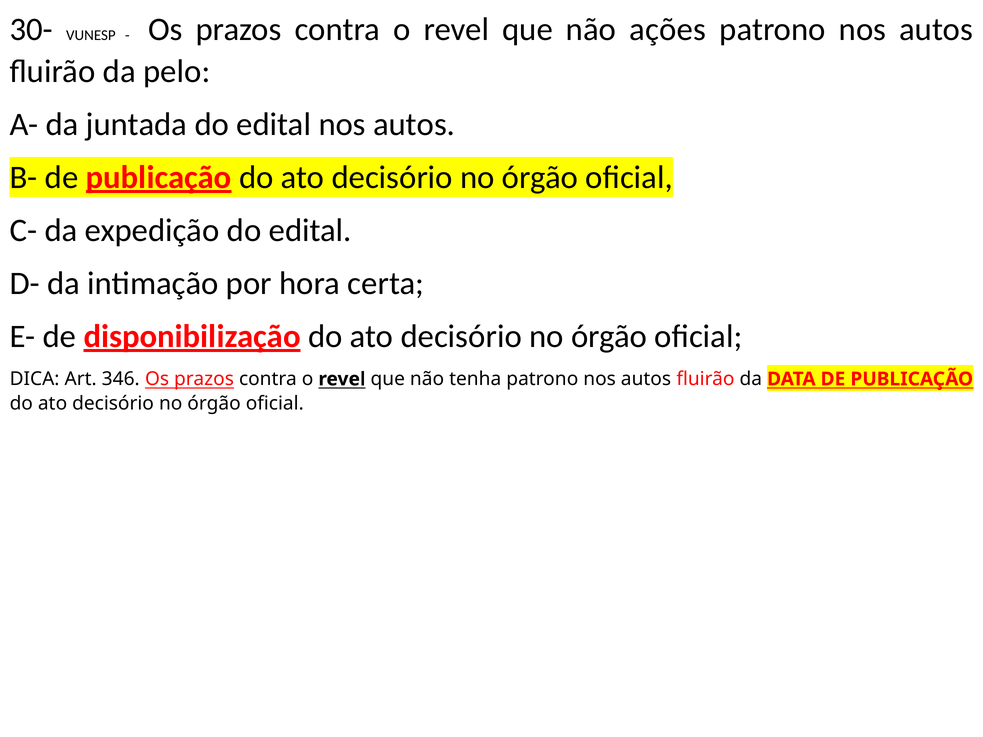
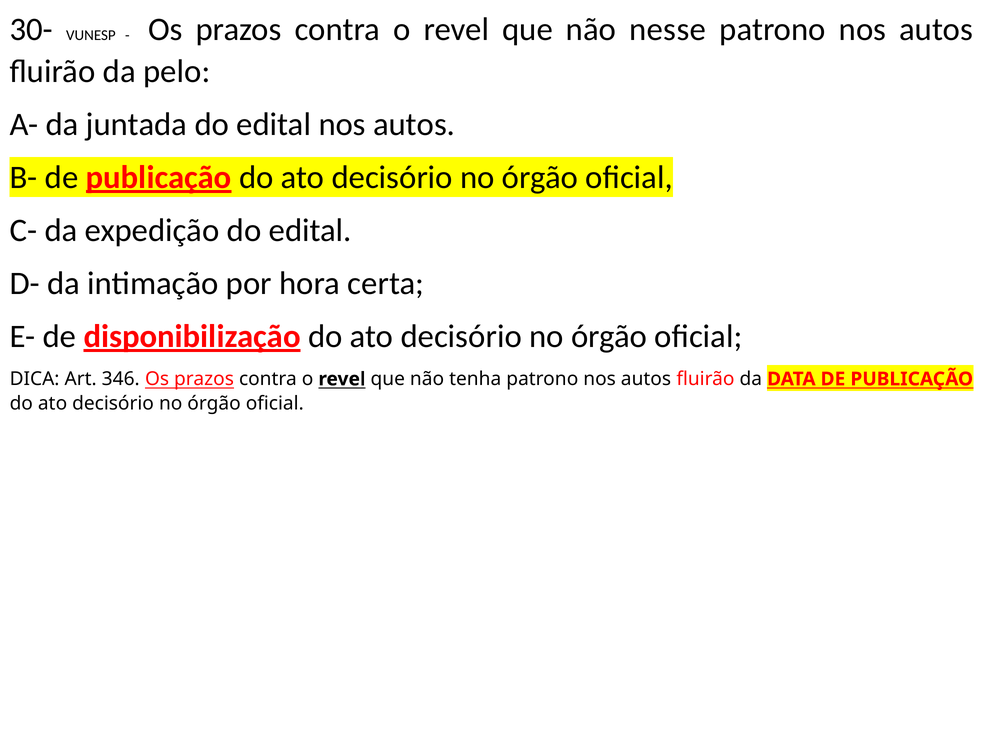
ações: ações -> nesse
